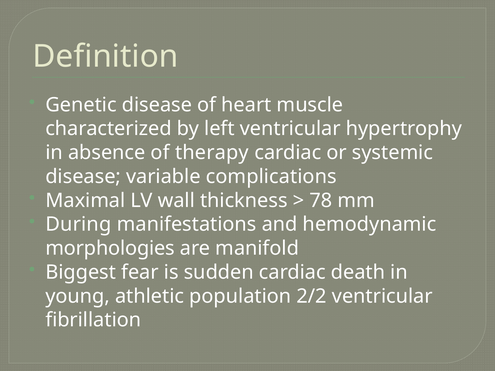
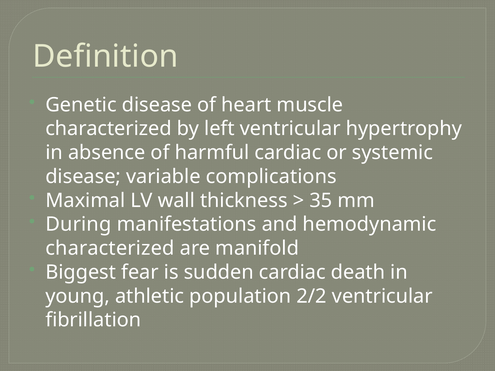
therapy: therapy -> harmful
78: 78 -> 35
morphologies at (110, 249): morphologies -> characterized
